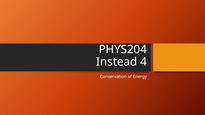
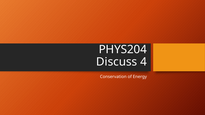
Instead: Instead -> Discuss
